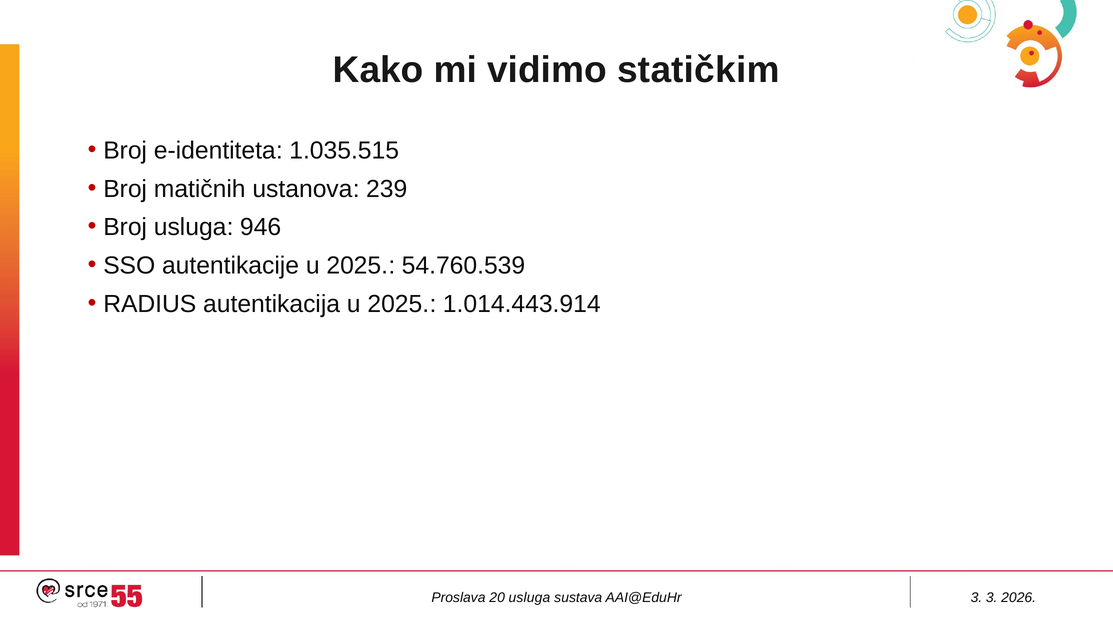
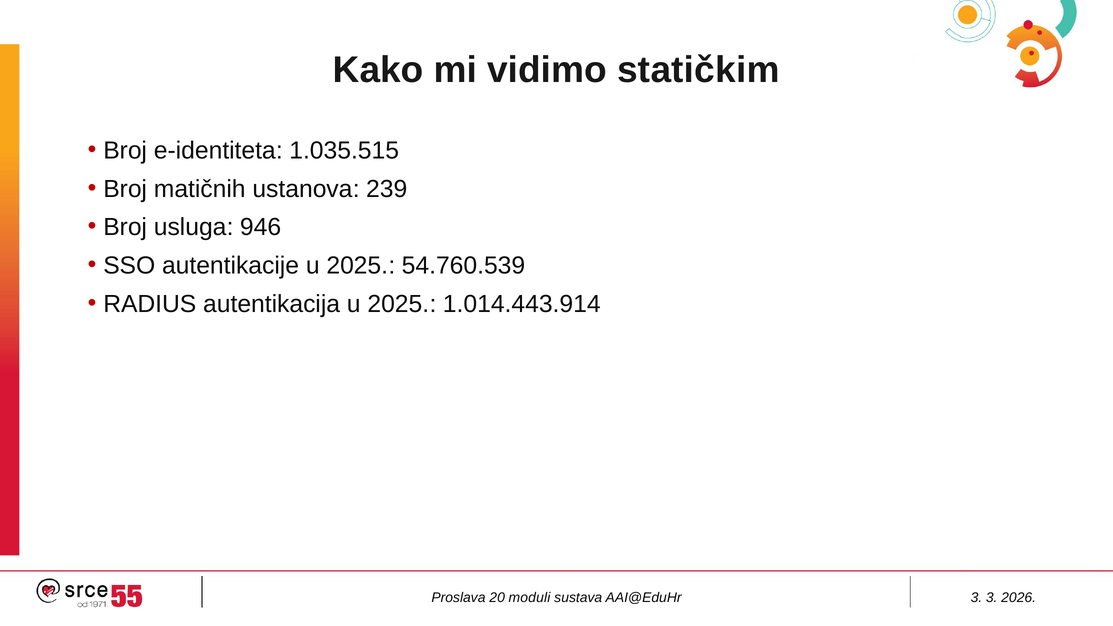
20 usluga: usluga -> moduli
